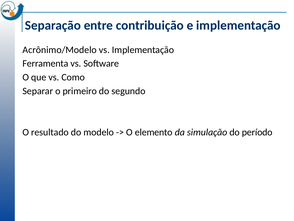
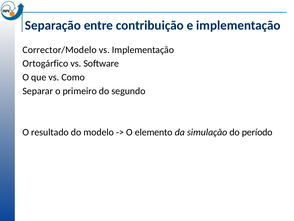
Acrônimo/Modelo: Acrônimo/Modelo -> Corrector/Modelo
Ferramenta: Ferramenta -> Ortogárfico
